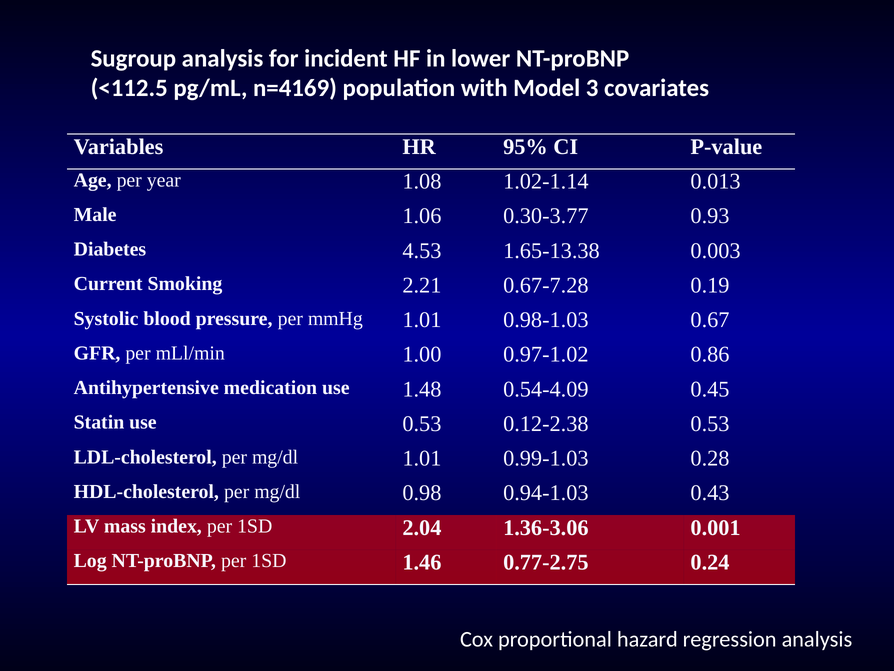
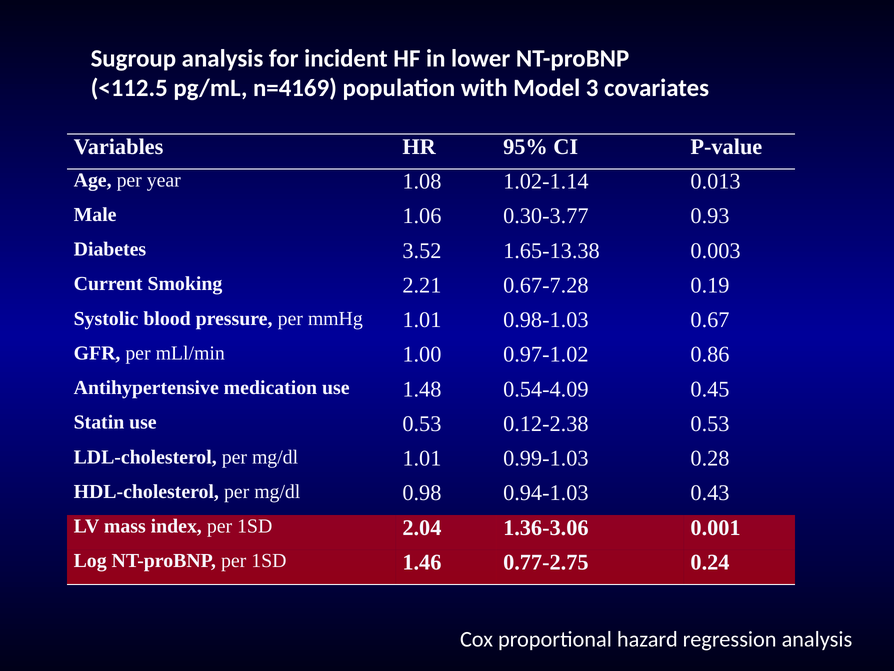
4.53: 4.53 -> 3.52
